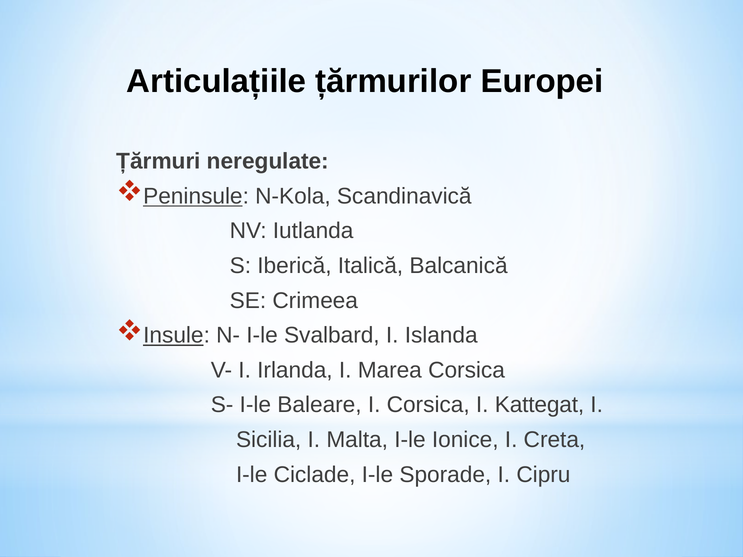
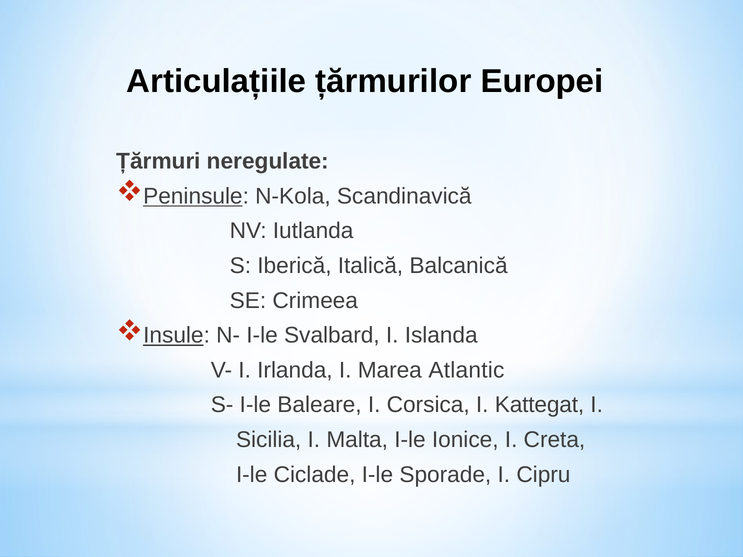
Marea Corsica: Corsica -> Atlantic
